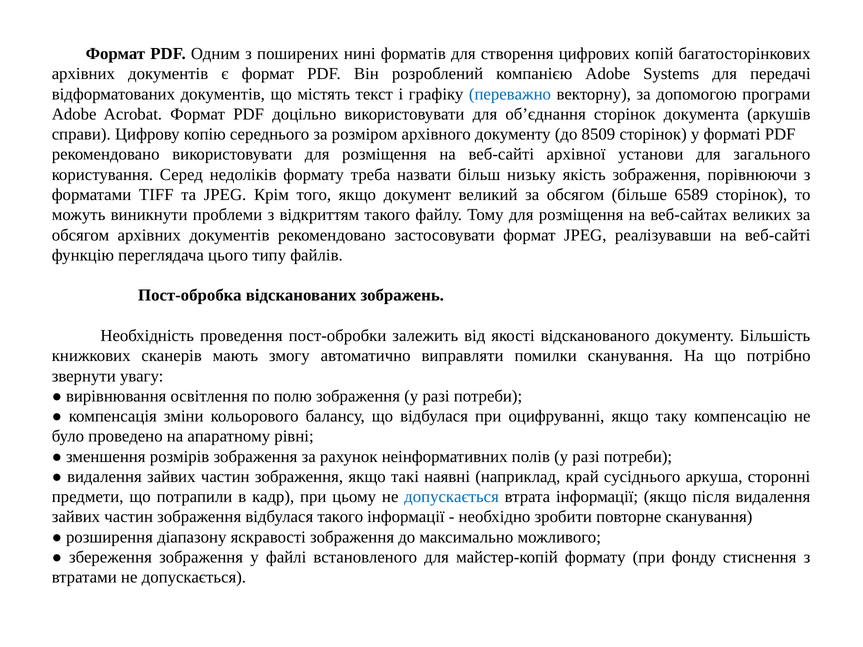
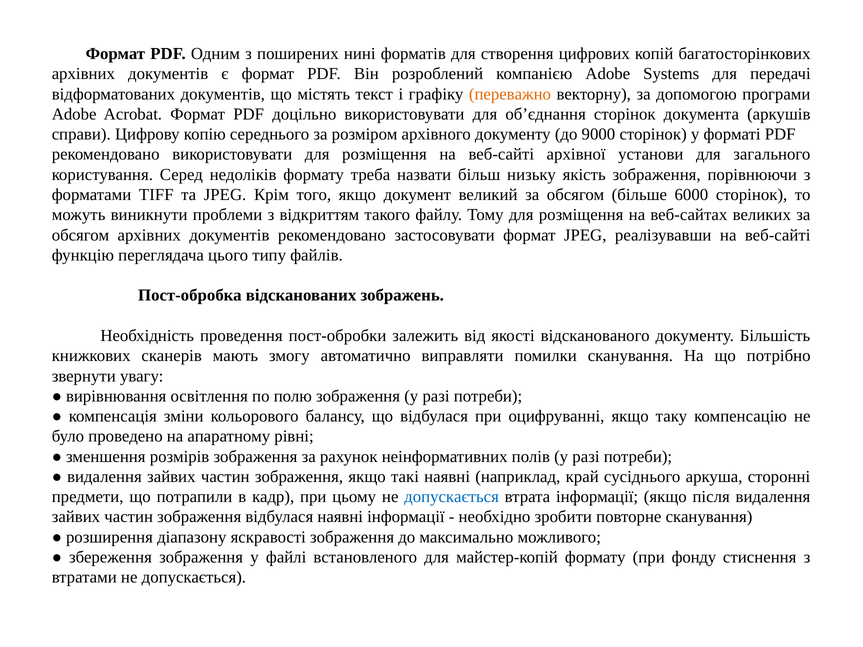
переважно colour: blue -> orange
8509: 8509 -> 9000
6589: 6589 -> 6000
відбулася такого: такого -> наявні
